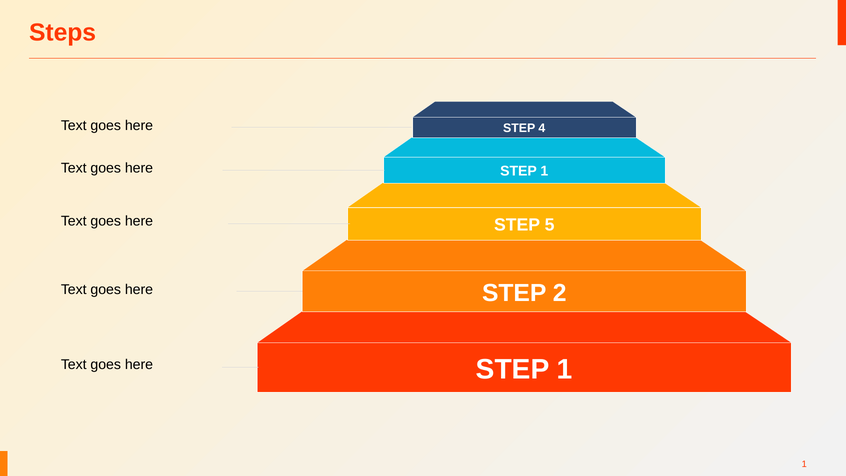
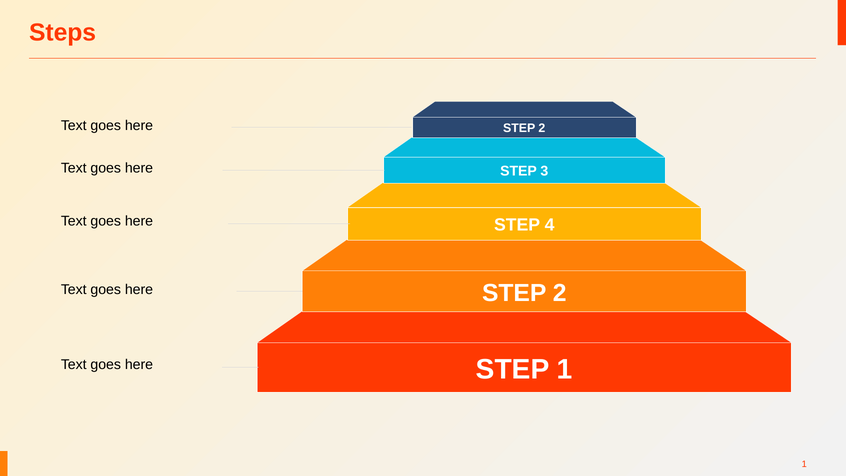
4 at (542, 128): 4 -> 2
1 at (544, 171): 1 -> 3
5: 5 -> 4
